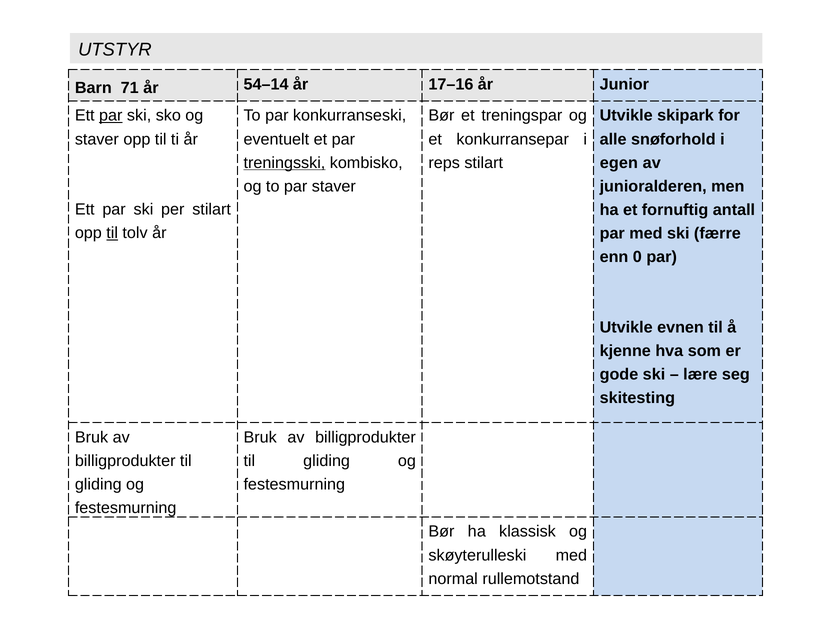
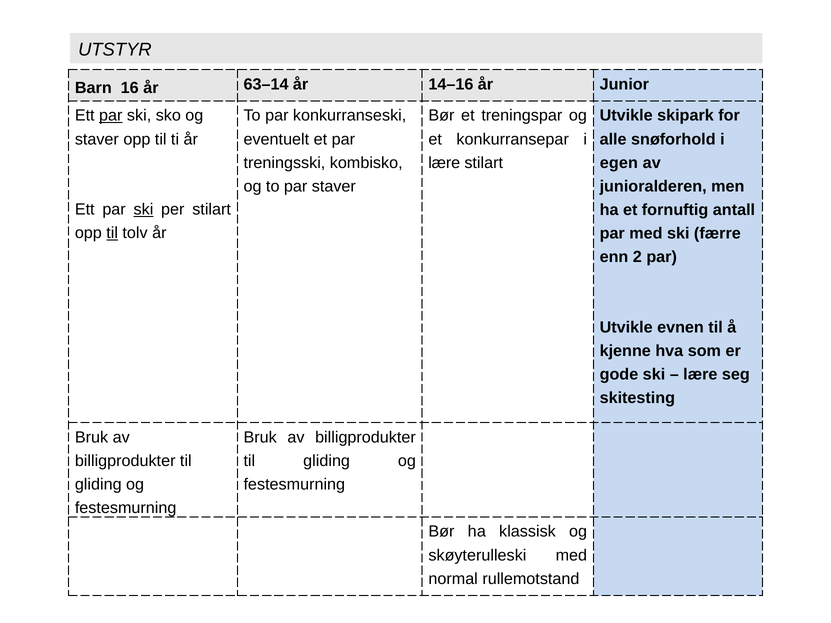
71: 71 -> 16
54–14: 54–14 -> 63–14
17–16: 17–16 -> 14–16
treningsski underline: present -> none
reps at (444, 163): reps -> lære
ski at (143, 210) underline: none -> present
0: 0 -> 2
